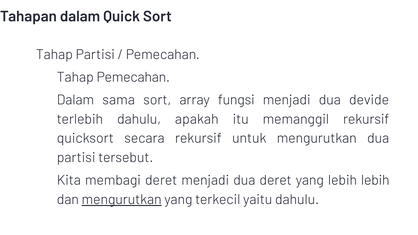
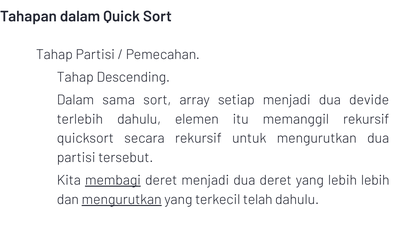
Pemecahan at (133, 77): Pemecahan -> Descending
fungsi: fungsi -> setiap
apakah: apakah -> elemen
membagi underline: none -> present
yaitu: yaitu -> telah
